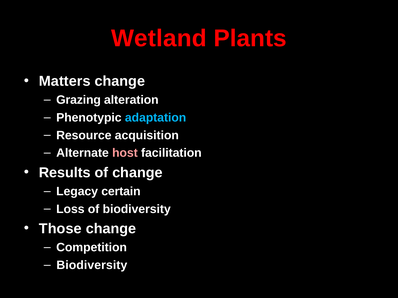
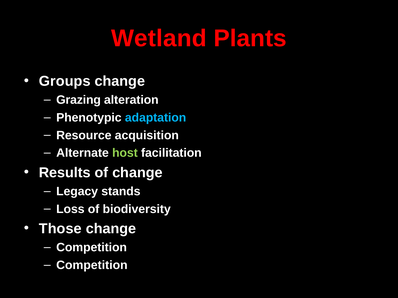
Matters: Matters -> Groups
host colour: pink -> light green
certain: certain -> stands
Biodiversity at (92, 266): Biodiversity -> Competition
